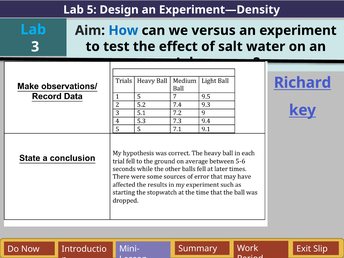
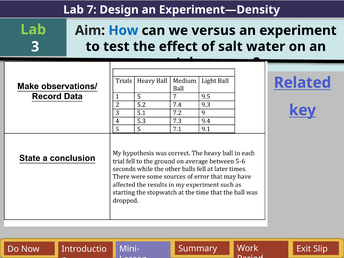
5: 5 -> 7
Lab at (33, 30) colour: light blue -> light green
Richard: Richard -> Related
